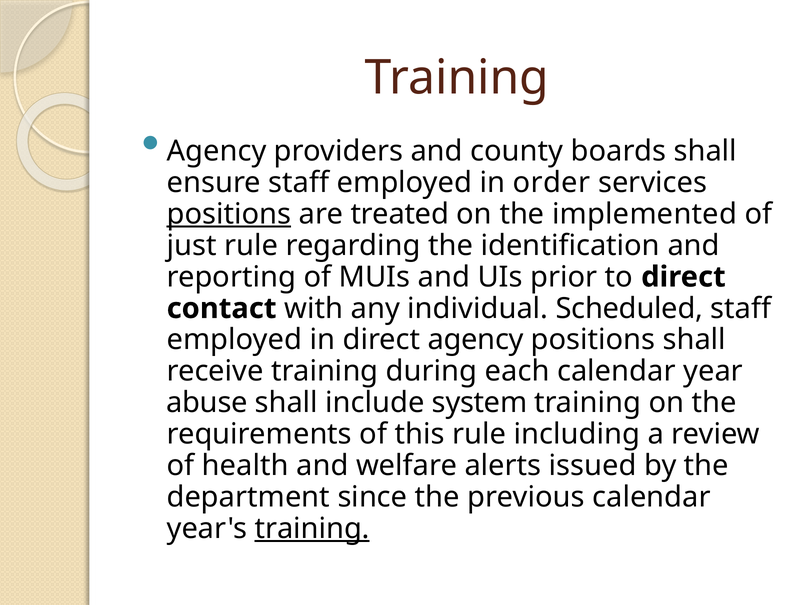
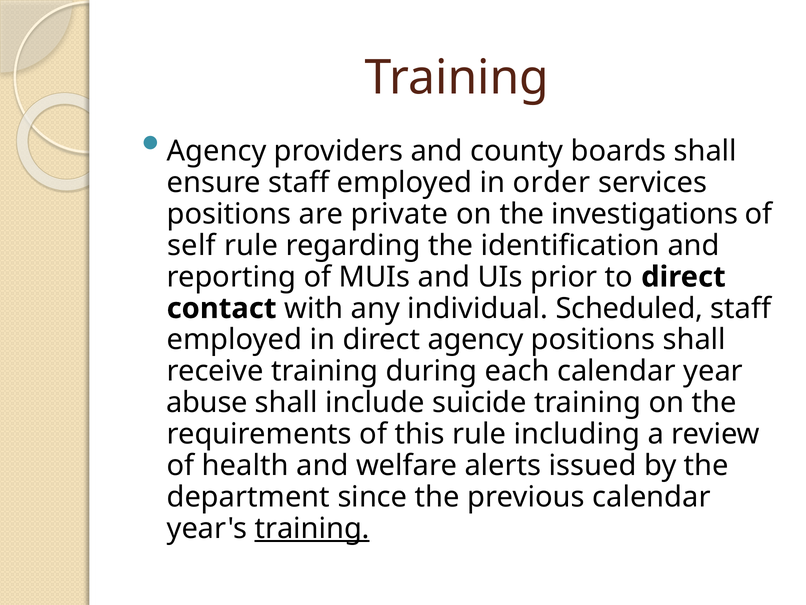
positions at (229, 214) underline: present -> none
treated: treated -> private
implemented: implemented -> investigations
just: just -> self
system: system -> suicide
